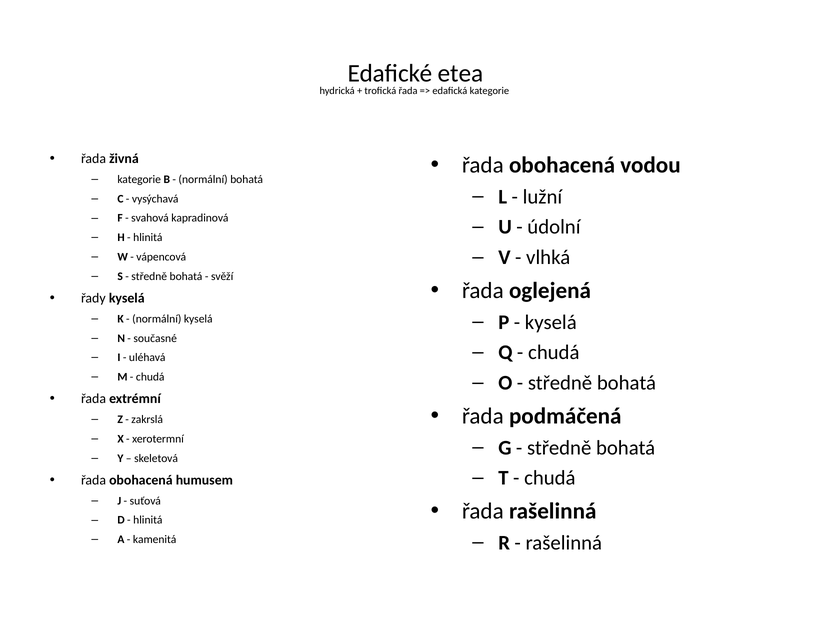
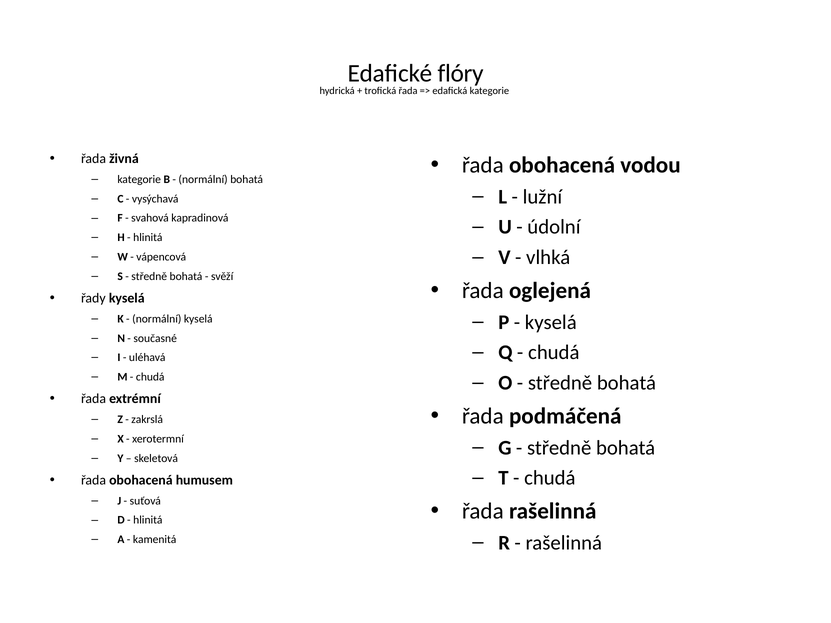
etea: etea -> flóry
